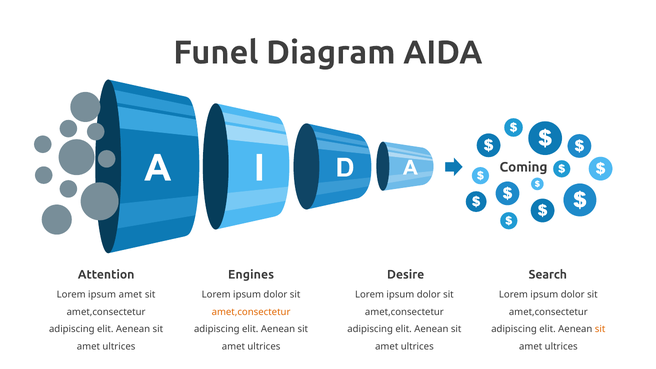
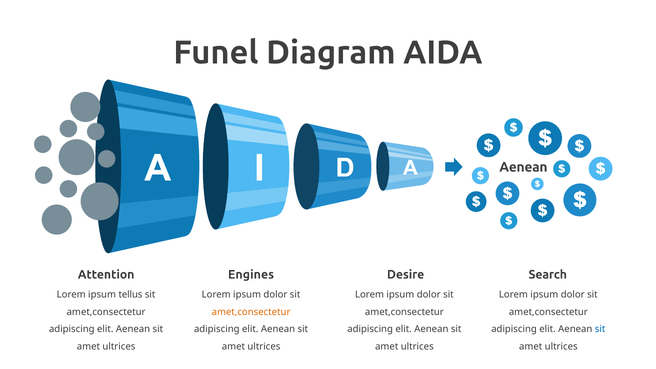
Coming at (523, 167): Coming -> Aenean
ipsum amet: amet -> tellus
sit at (600, 329) colour: orange -> blue
